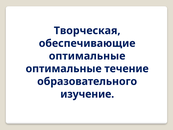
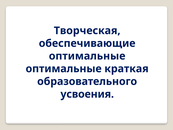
течение: течение -> краткая
изучение: изучение -> усвоения
